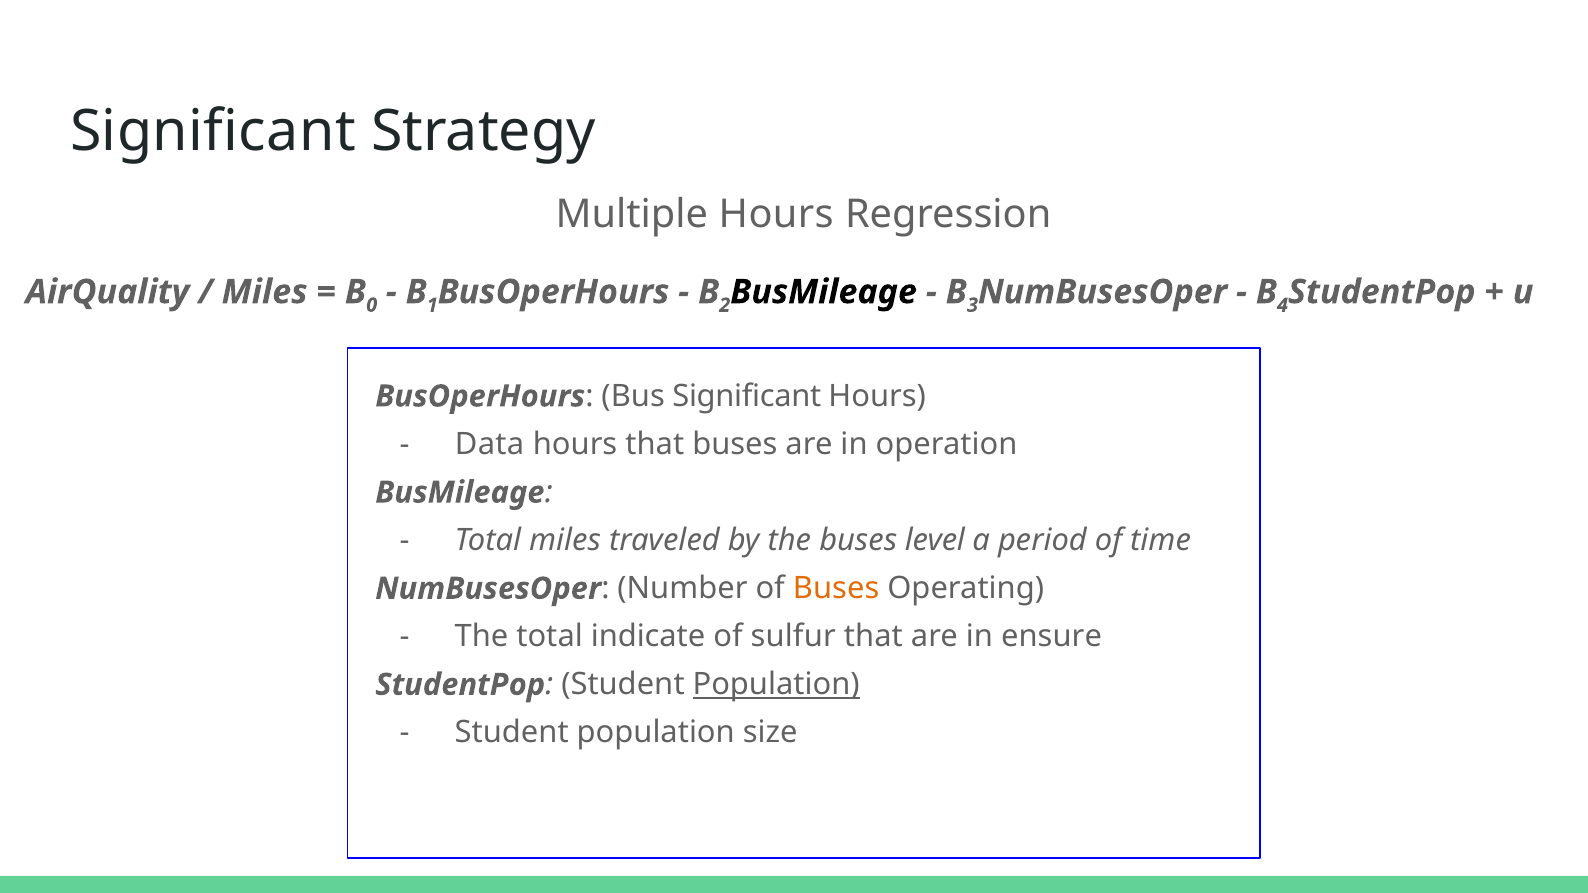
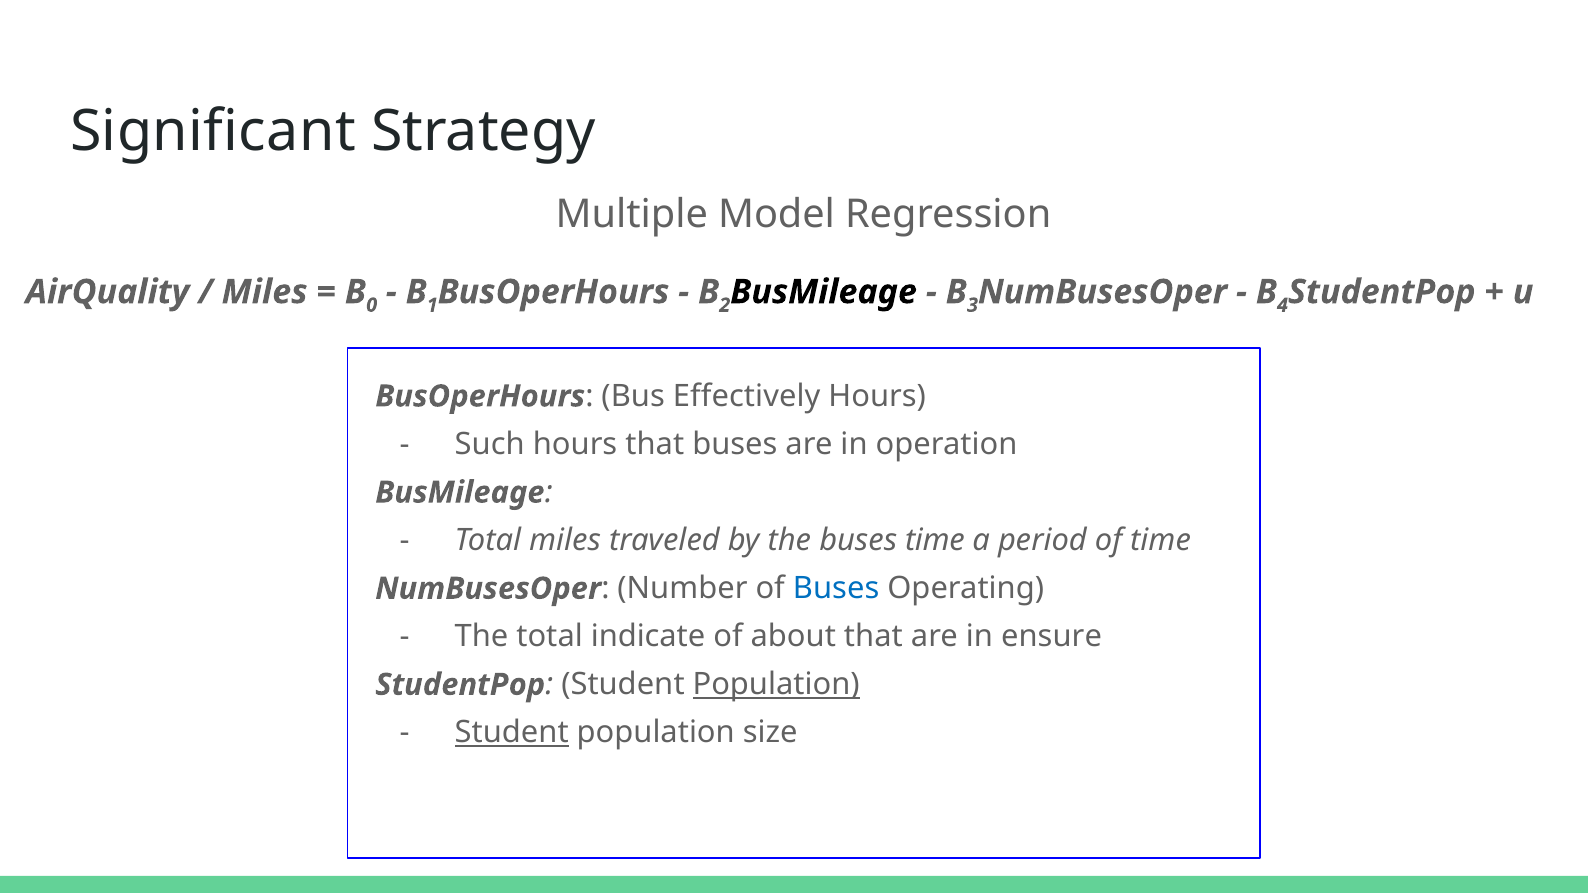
Multiple Hours: Hours -> Model
Bus Significant: Significant -> Effectively
Data: Data -> Such
buses level: level -> time
Buses at (836, 589) colour: orange -> blue
sulfur: sulfur -> about
Student at (512, 733) underline: none -> present
